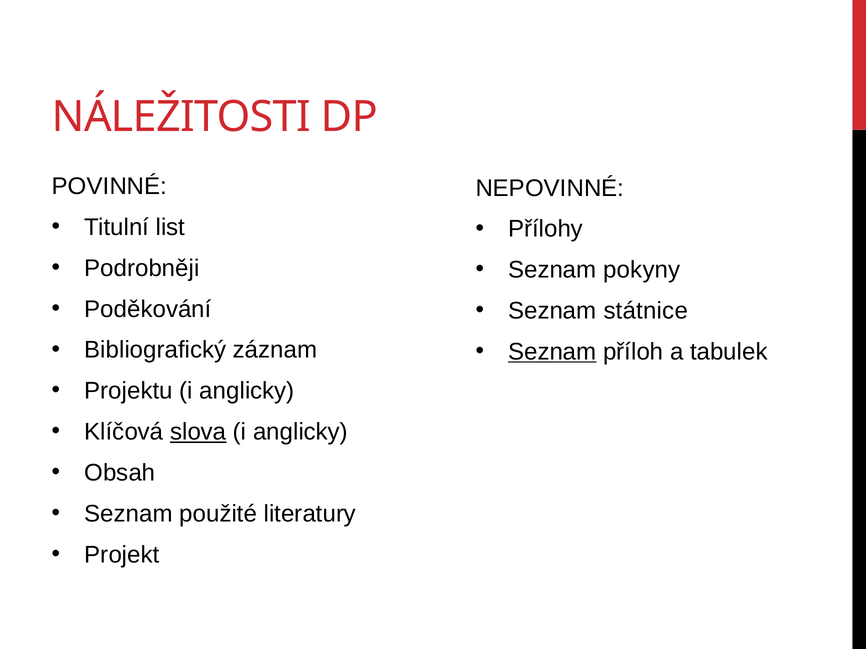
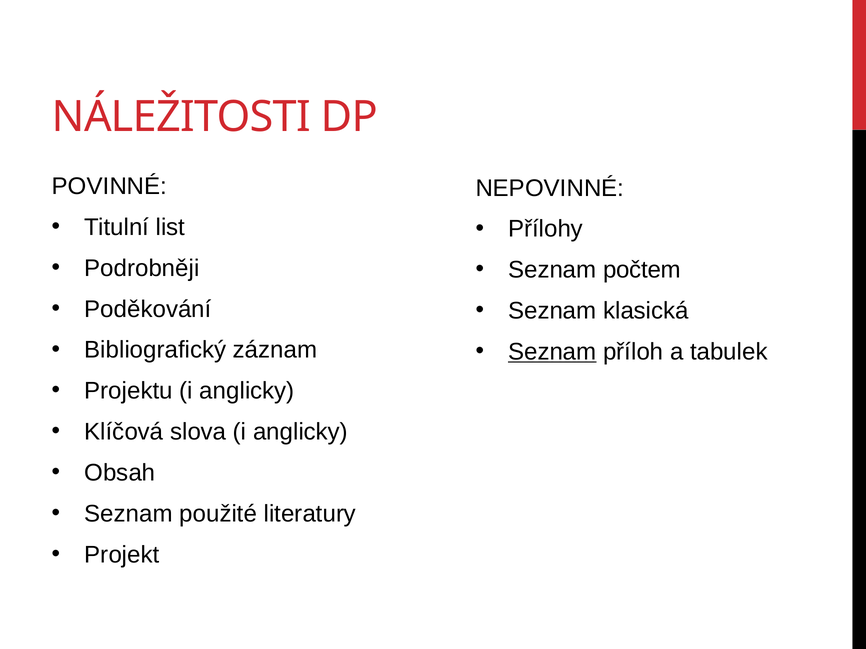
pokyny: pokyny -> počtem
státnice: státnice -> klasická
slova underline: present -> none
